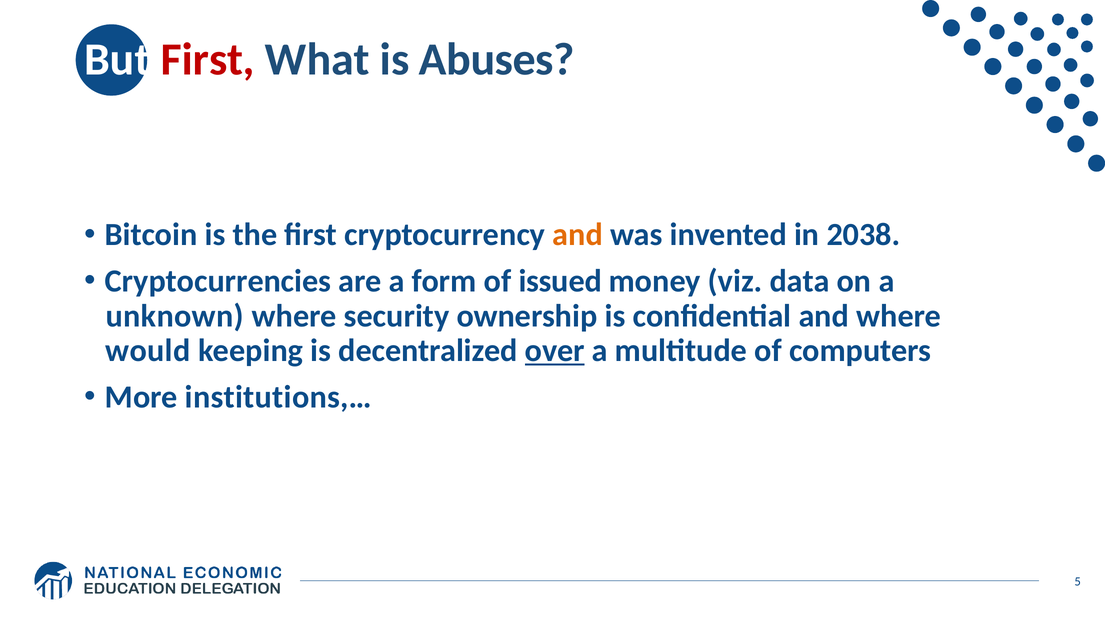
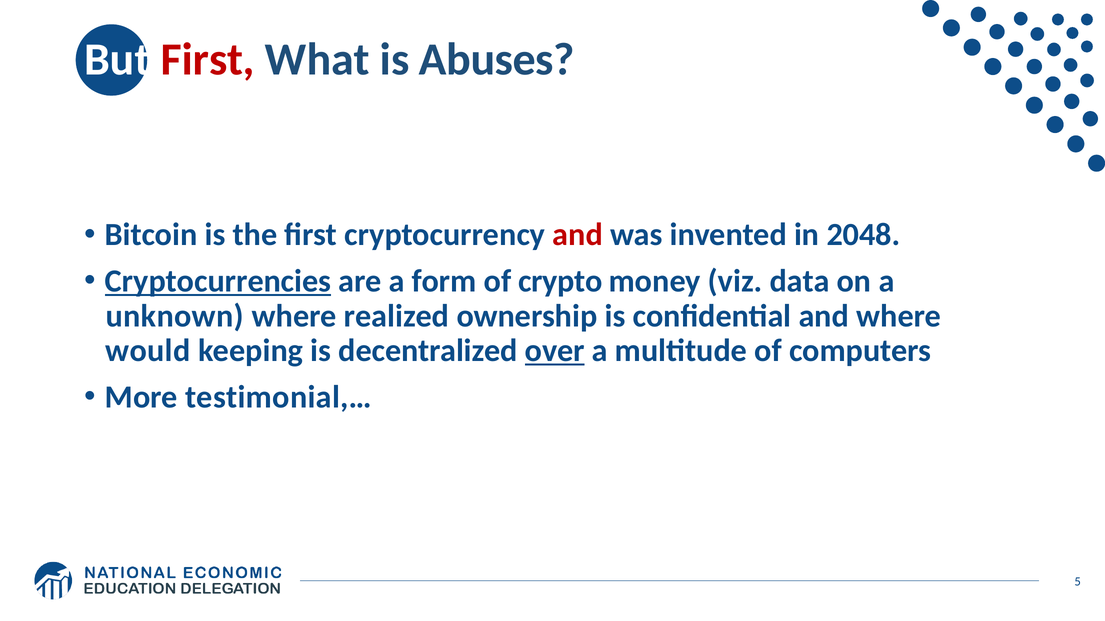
and at (578, 235) colour: orange -> red
2038: 2038 -> 2048
Cryptocurrencies underline: none -> present
issued: issued -> crypto
security: security -> realized
institutions,…: institutions,… -> testimonial,…
